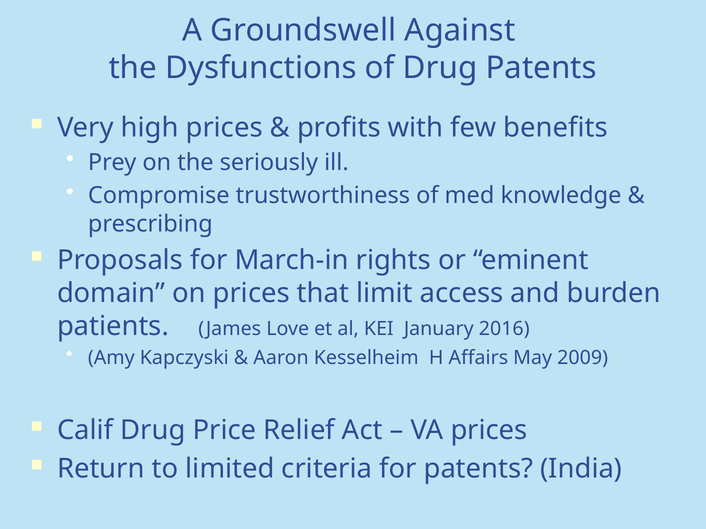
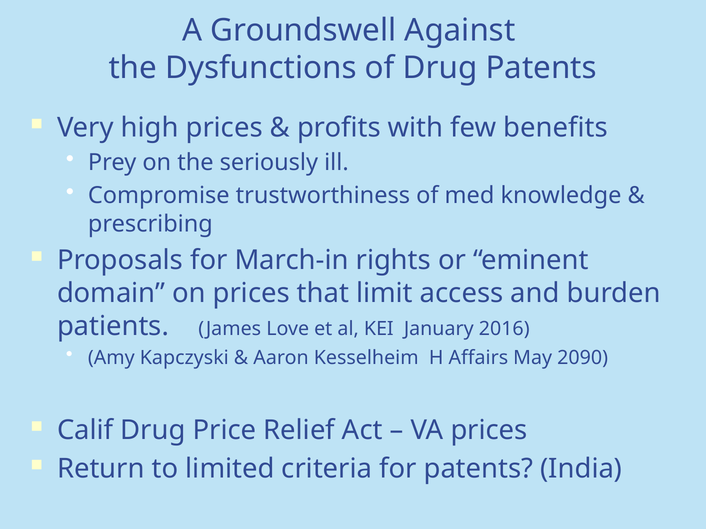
2009: 2009 -> 2090
